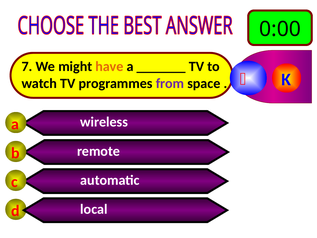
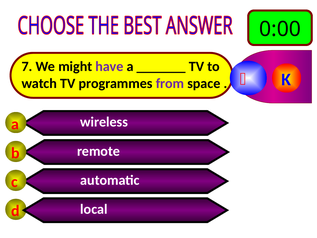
have colour: orange -> purple
